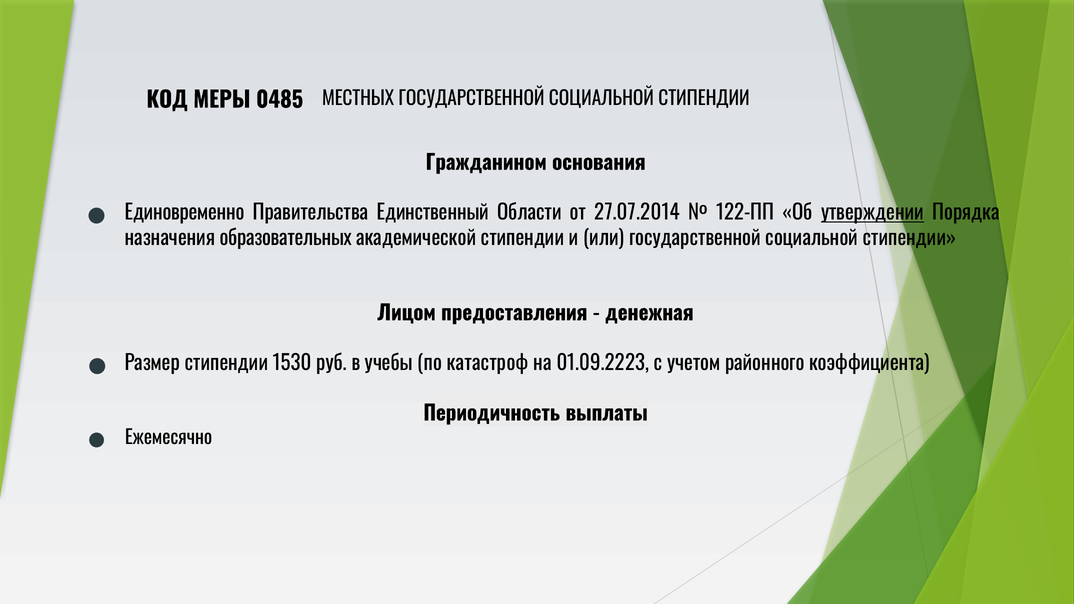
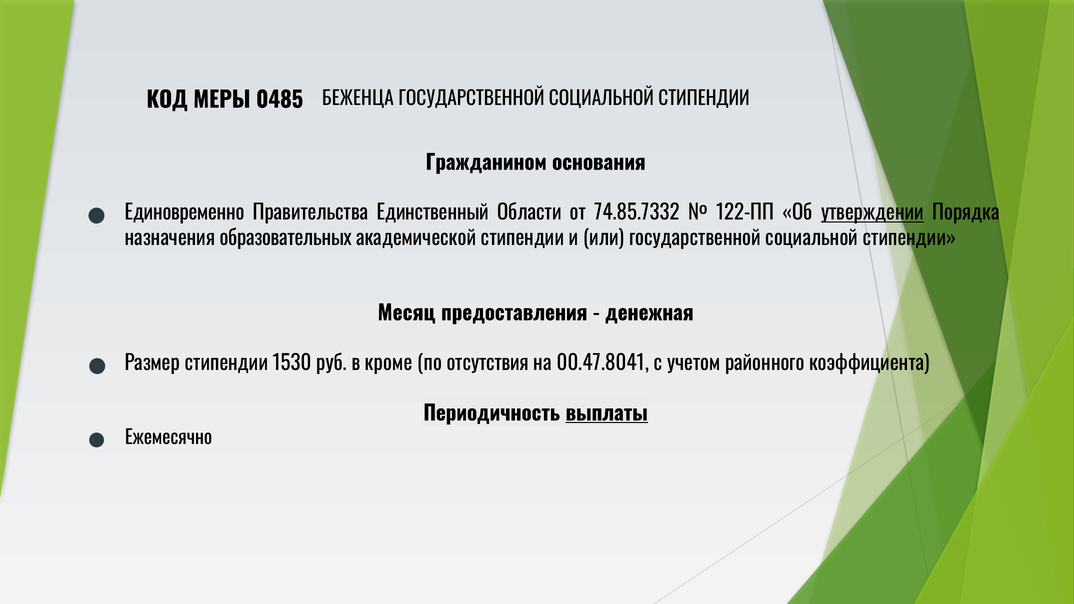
МЕСТНЫХ: МЕСТНЫХ -> БЕЖЕНЦА
27.07.2014: 27.07.2014 -> 74.85.7332
Лицом: Лицом -> Месяц
учебы: учебы -> кроме
катастроф: катастроф -> отсутствия
01.09.2223: 01.09.2223 -> 00.47.8041
выплаты underline: none -> present
